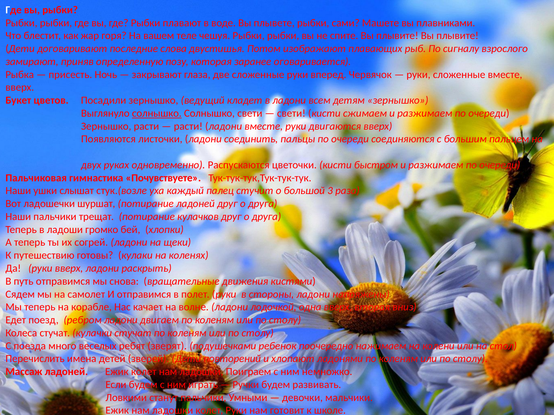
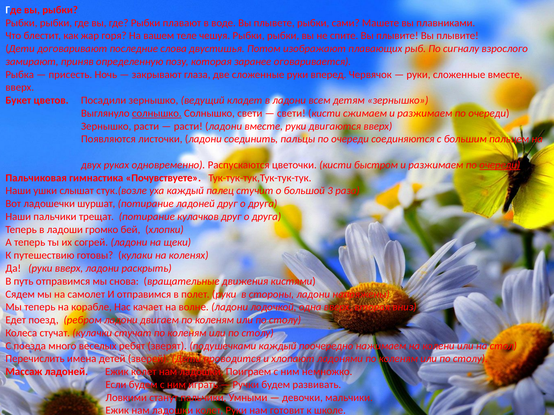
очереди at (500, 165) underline: none -> present
подушечками ребенок: ребенок -> каждый
повторений: повторений -> проводится
